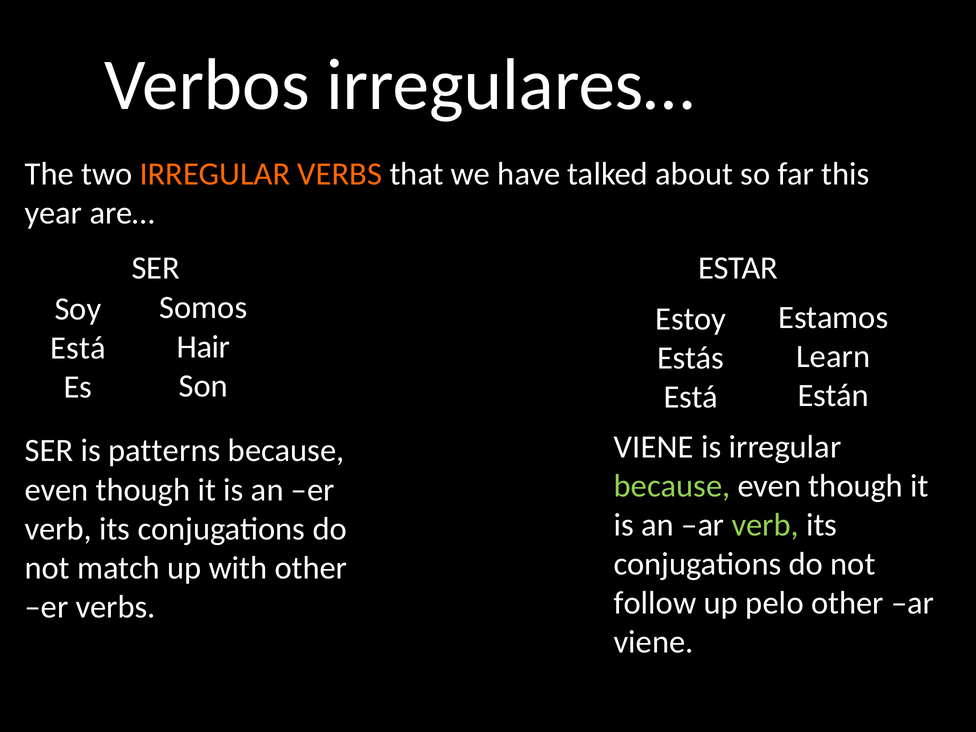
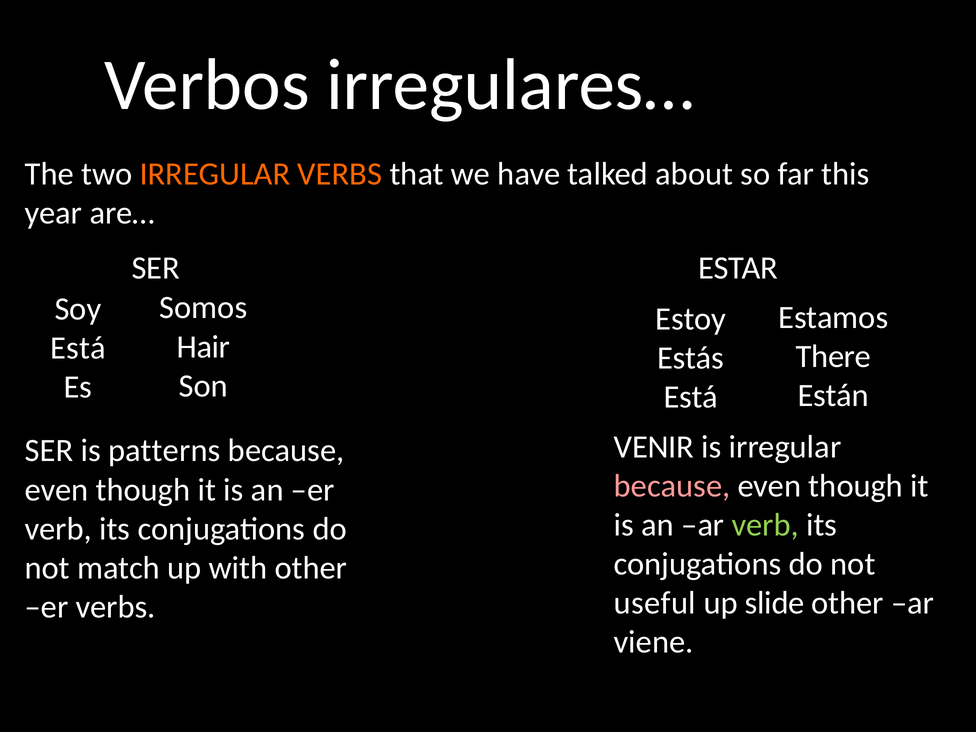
Learn: Learn -> There
VIENE at (654, 447): VIENE -> VENIR
because at (672, 486) colour: light green -> pink
follow: follow -> useful
pelo: pelo -> slide
